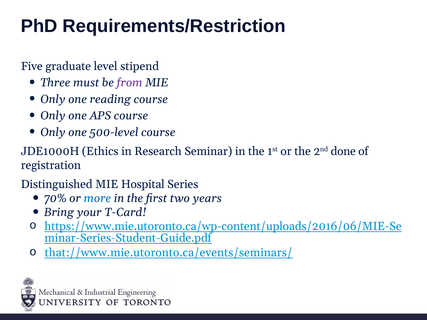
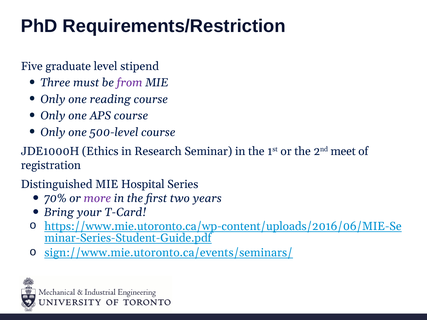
done: done -> meet
more colour: blue -> purple
that://www.mie.utoronto.ca/events/seminars/: that://www.mie.utoronto.ca/events/seminars/ -> sign://www.mie.utoronto.ca/events/seminars/
